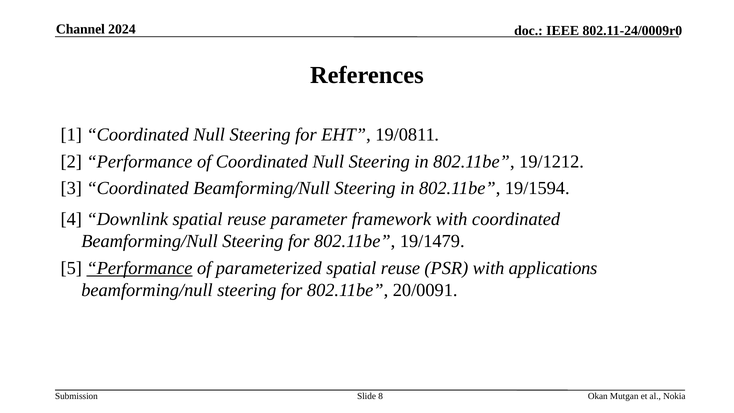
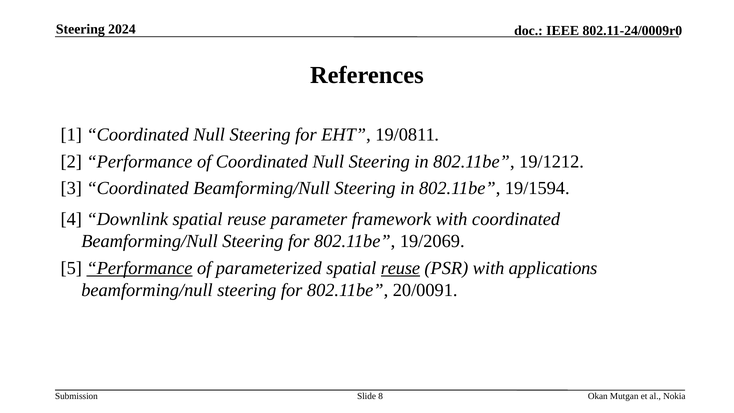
Channel at (80, 29): Channel -> Steering
19/1479: 19/1479 -> 19/2069
reuse at (400, 268) underline: none -> present
